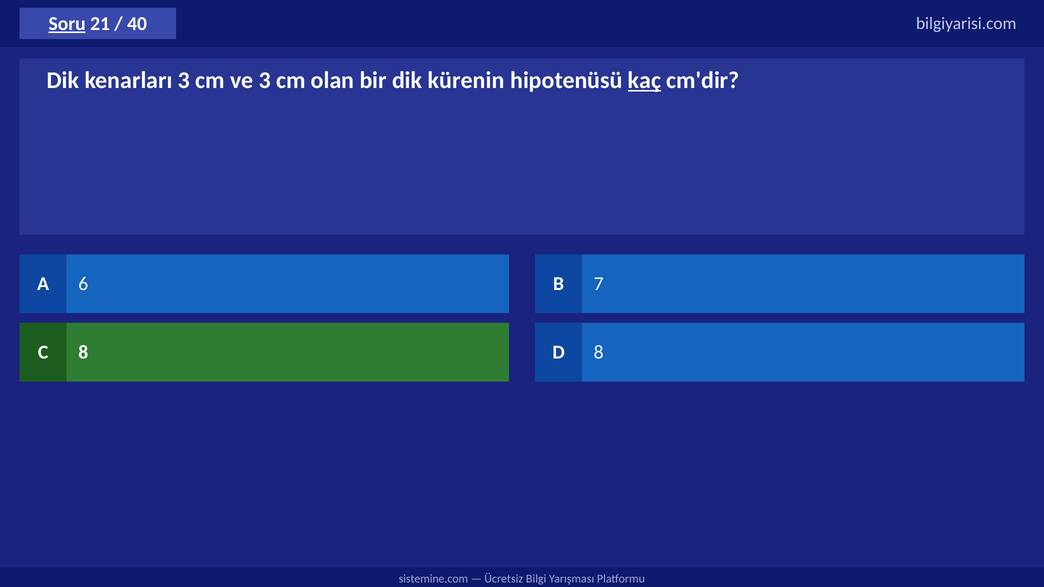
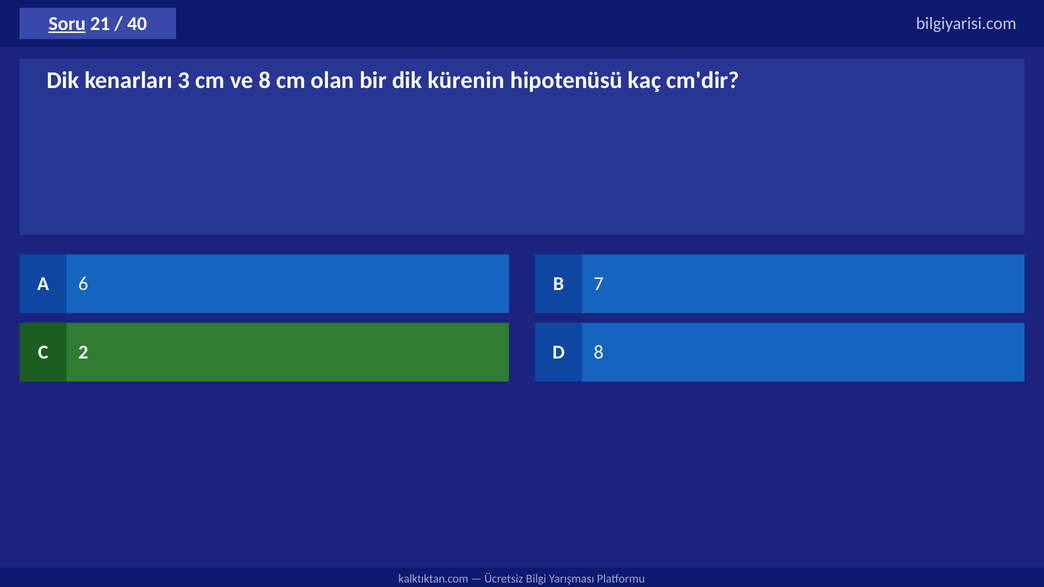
ve 3: 3 -> 8
kaç underline: present -> none
C 8: 8 -> 2
sistemine.com: sistemine.com -> kalktıktan.com
